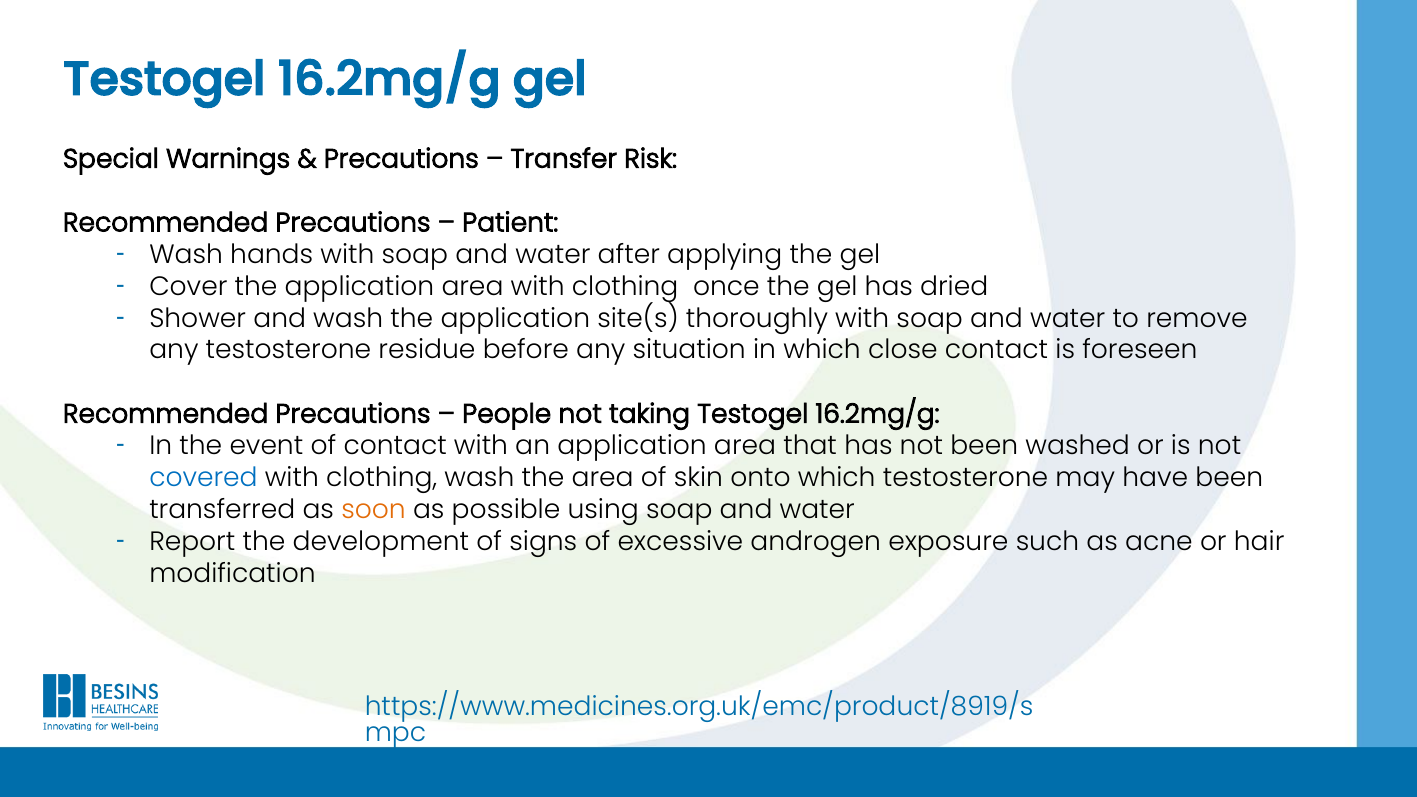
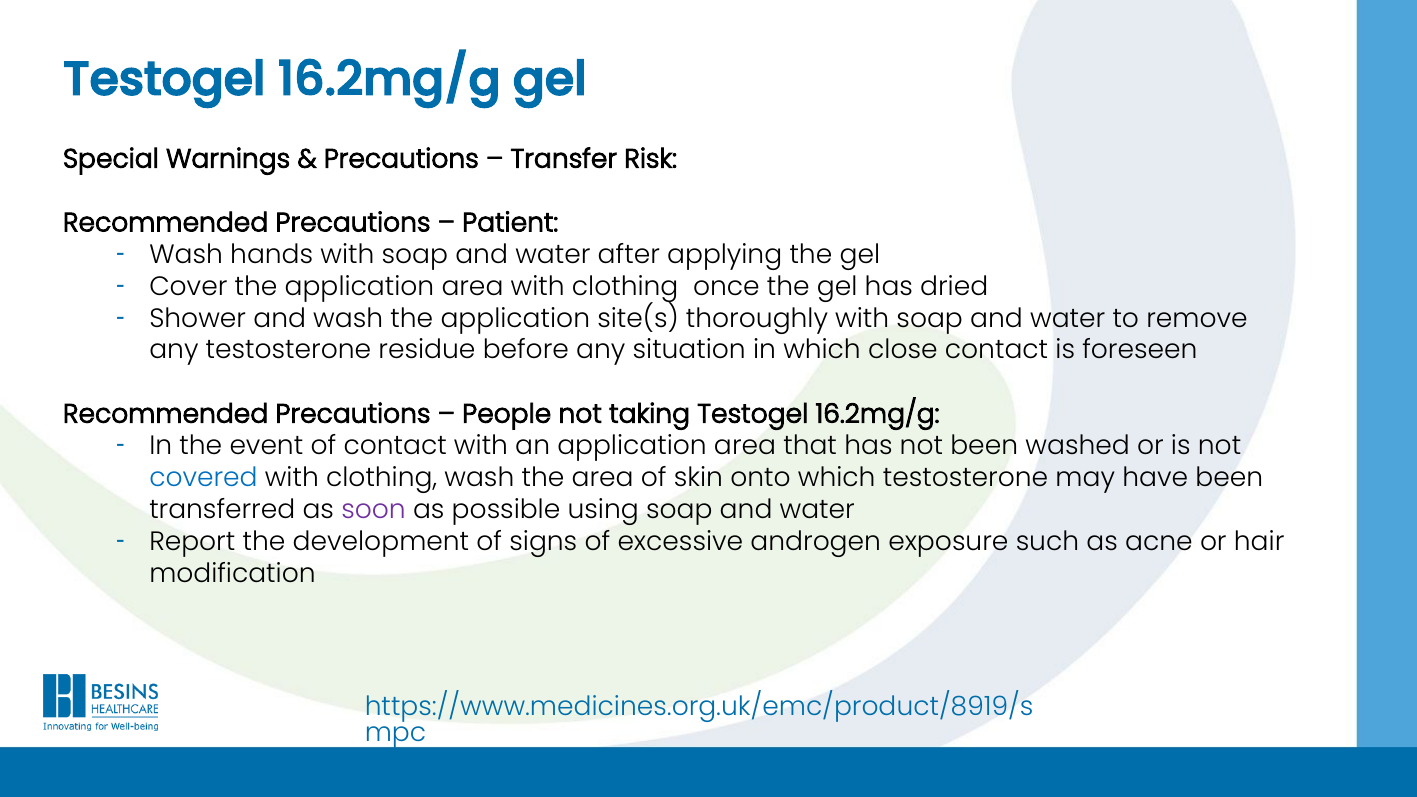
soon colour: orange -> purple
